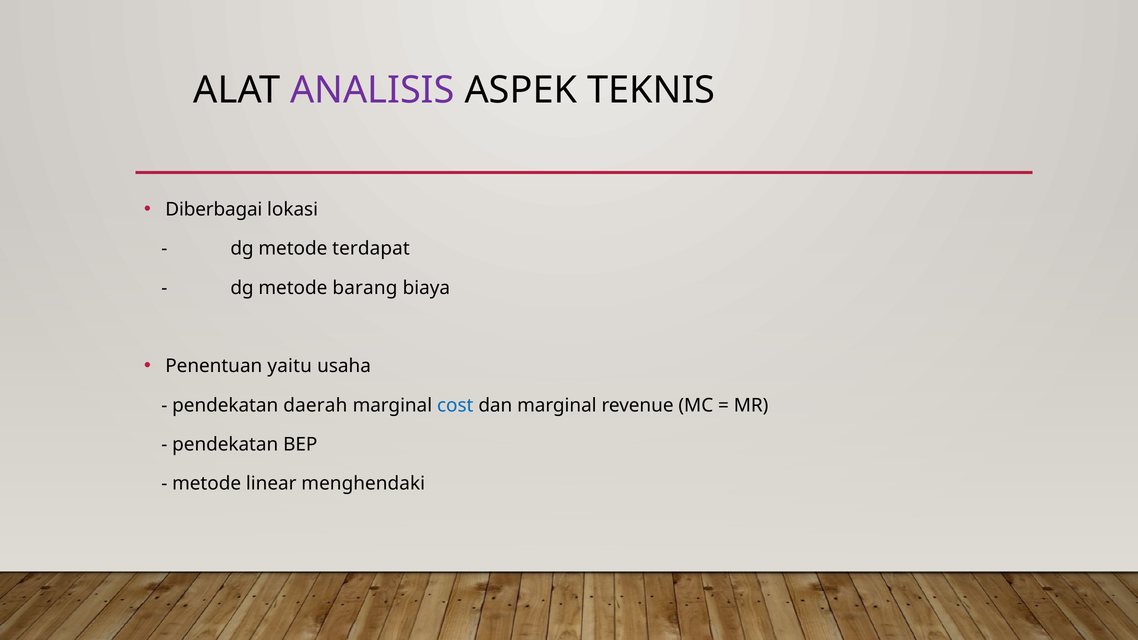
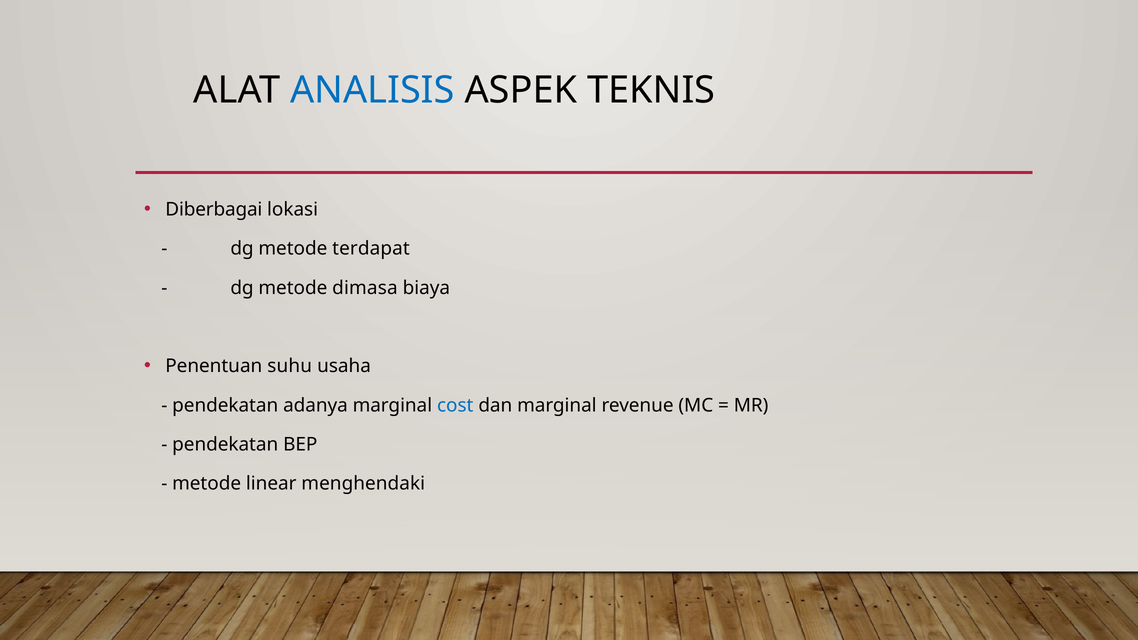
ANALISIS colour: purple -> blue
barang: barang -> dimasa
yaitu: yaitu -> suhu
daerah: daerah -> adanya
